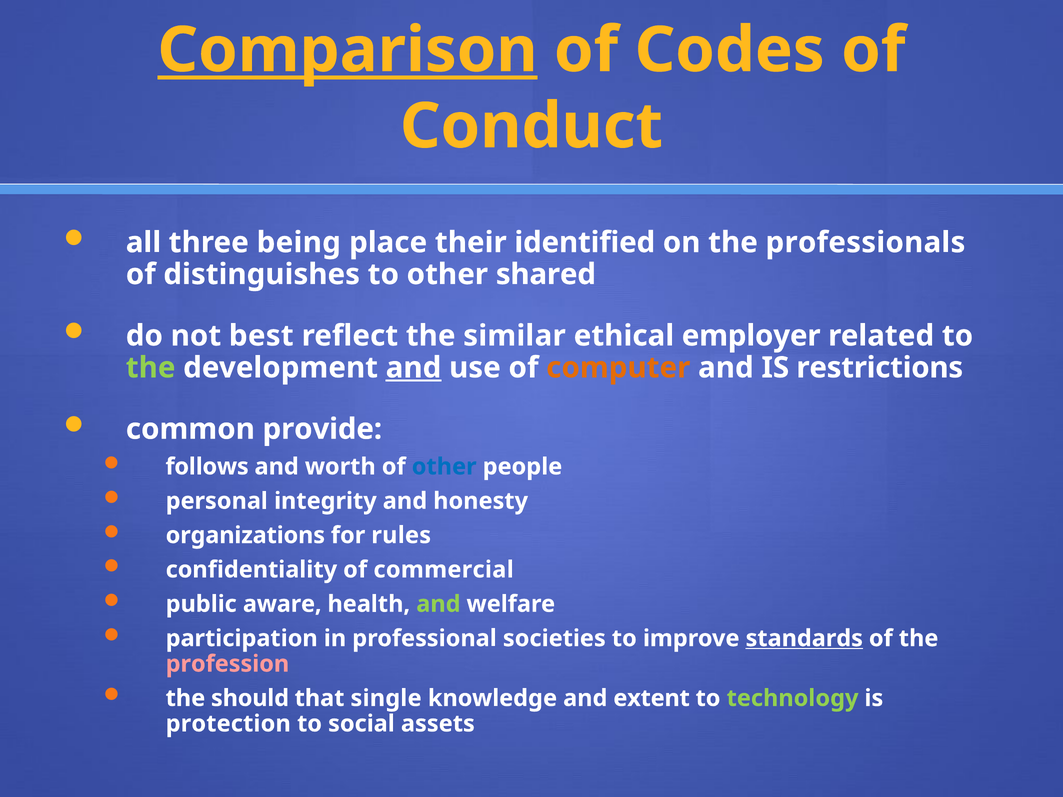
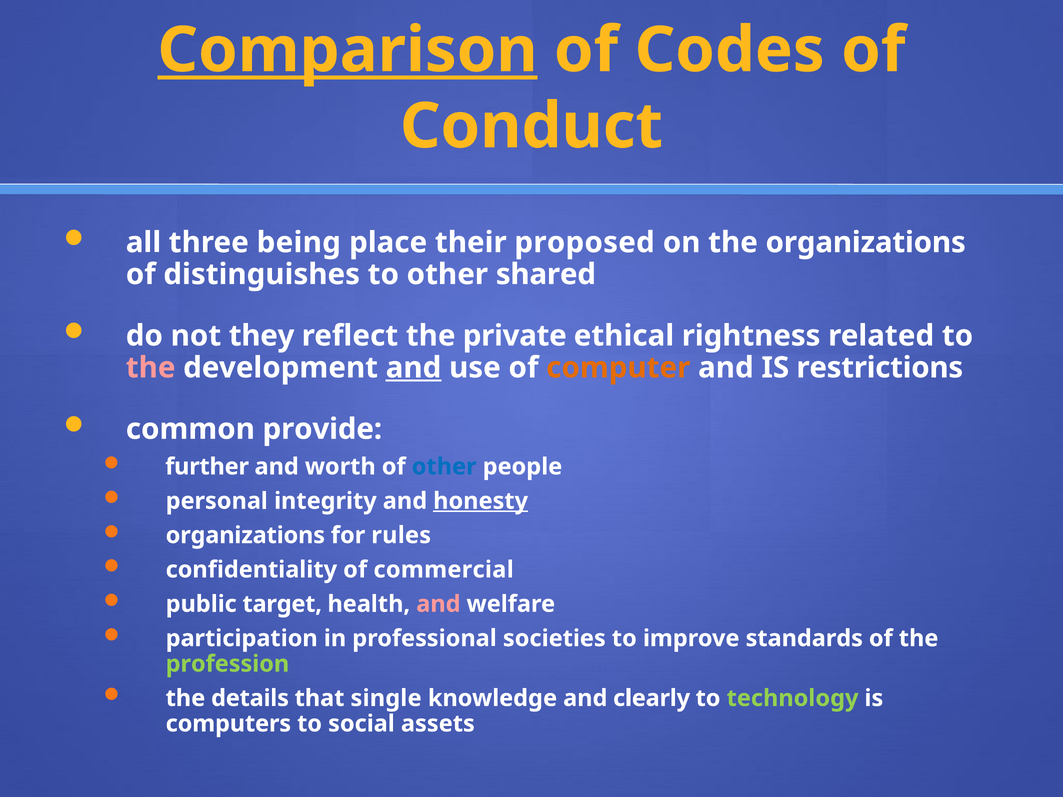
identified: identified -> proposed
the professionals: professionals -> organizations
best: best -> they
similar: similar -> private
employer: employer -> rightness
the at (151, 368) colour: light green -> pink
follows: follows -> further
honesty underline: none -> present
aware: aware -> target
and at (438, 604) colour: light green -> pink
standards underline: present -> none
profession colour: pink -> light green
should: should -> details
extent: extent -> clearly
protection: protection -> computers
